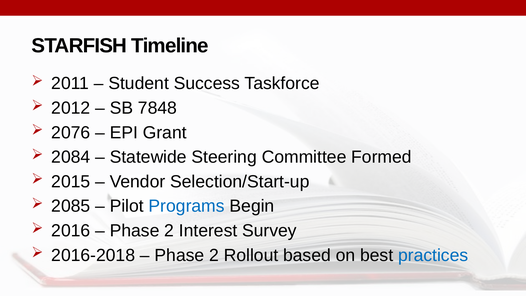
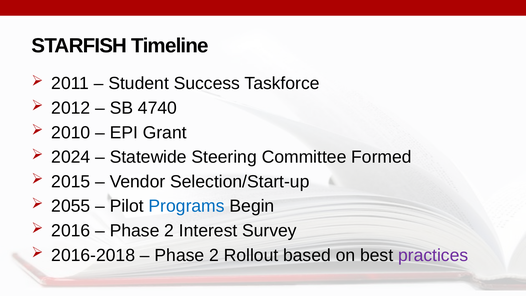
7848: 7848 -> 4740
2076: 2076 -> 2010
2084: 2084 -> 2024
2085: 2085 -> 2055
practices colour: blue -> purple
